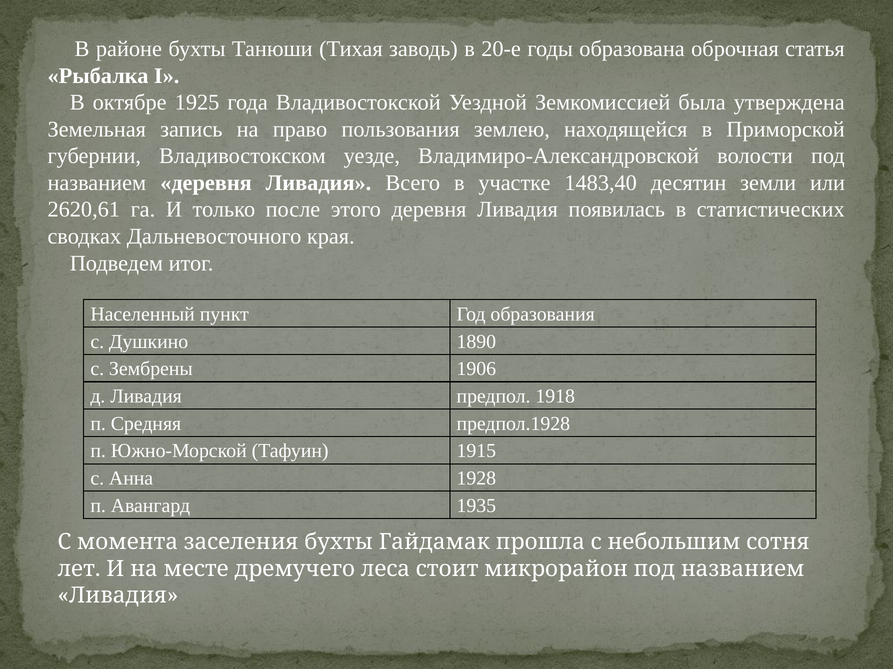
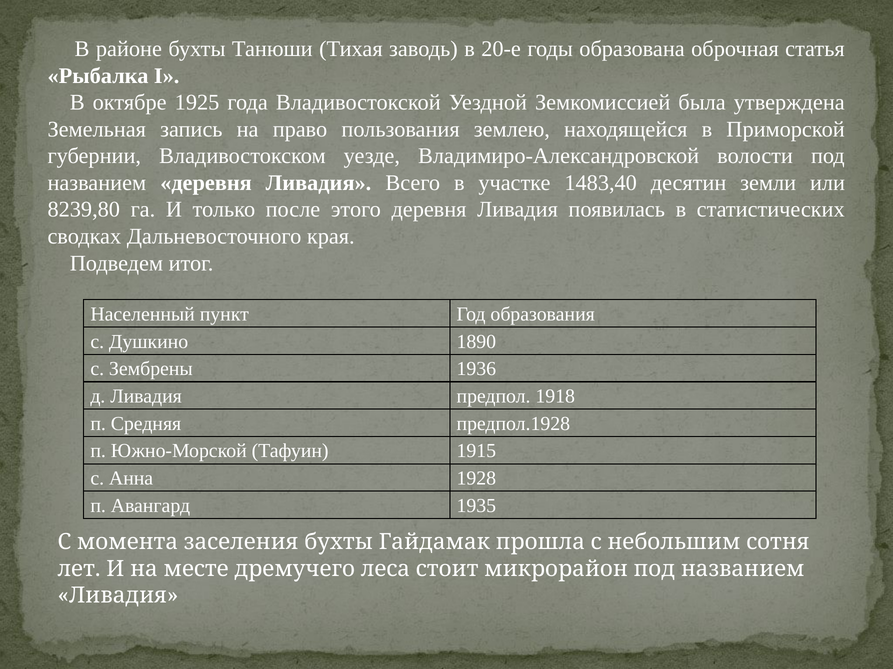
2620,61: 2620,61 -> 8239,80
1906: 1906 -> 1936
